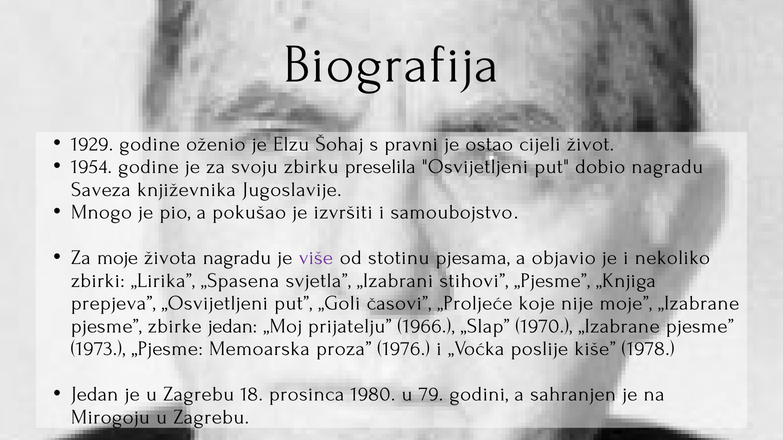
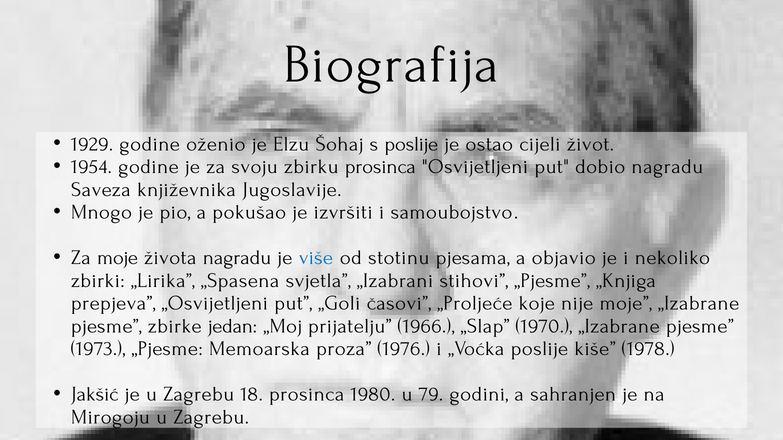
s pravni: pravni -> poslije
zbirku preselila: preselila -> prosinca
više colour: purple -> blue
Jedan at (95, 394): Jedan -> Jakšić
